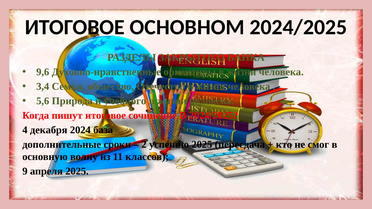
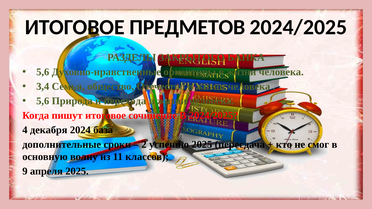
ОСНОВНОМ: ОСНОВНОМ -> ПРЕДМЕТОВ
9,6 at (43, 72): 9,6 -> 5,6
учебного: учебного -> перехода
